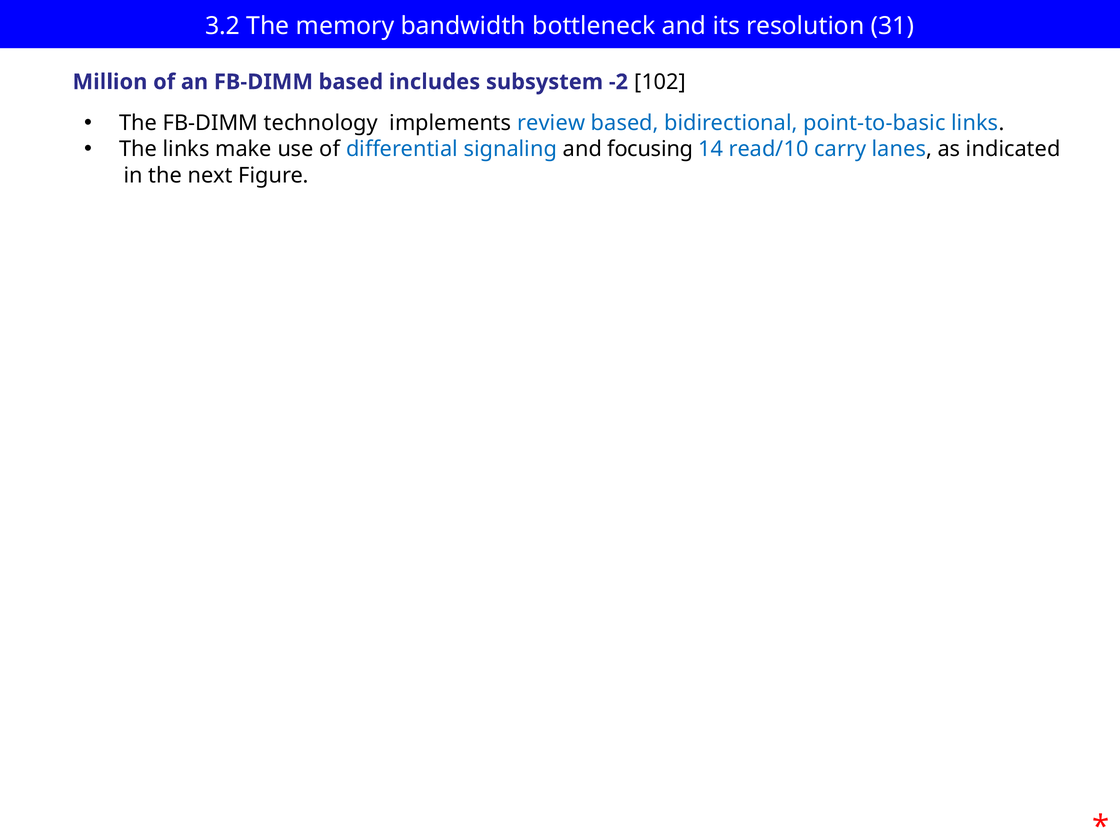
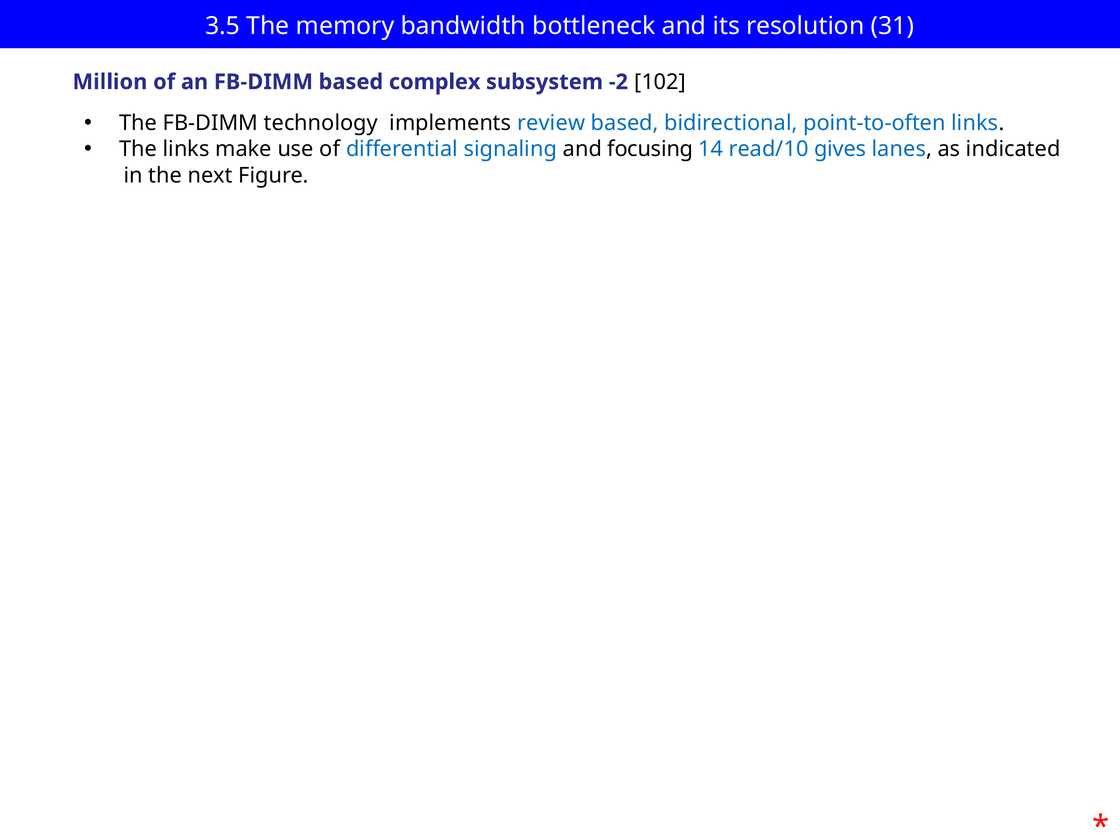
3.2: 3.2 -> 3.5
includes: includes -> complex
point-to-basic: point-to-basic -> point-to-often
carry: carry -> gives
